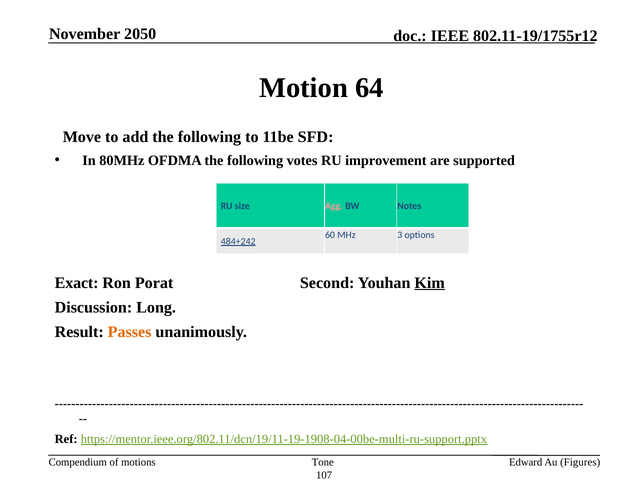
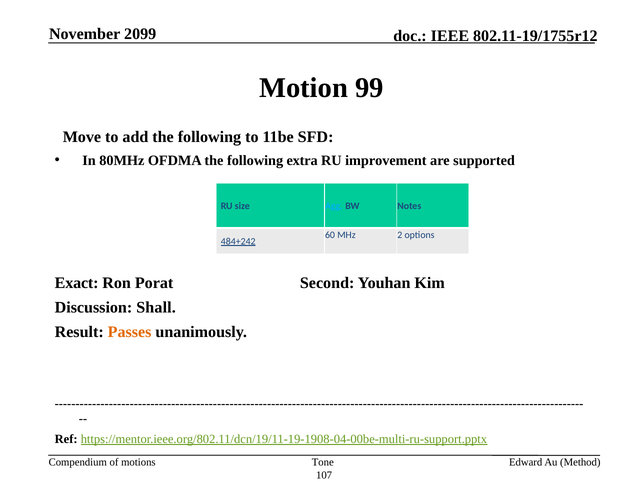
2050: 2050 -> 2099
64: 64 -> 99
votes: votes -> extra
Agg colour: pink -> light blue
3: 3 -> 2
Kim underline: present -> none
Long: Long -> Shall
Figures: Figures -> Method
